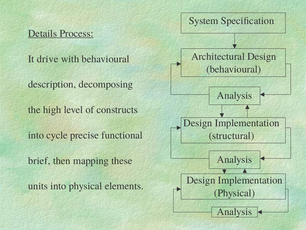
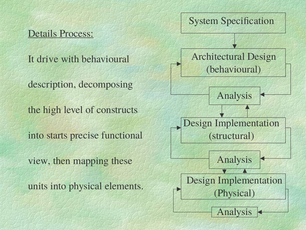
cycle: cycle -> starts
brief: brief -> view
